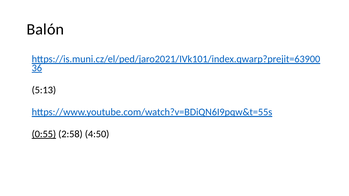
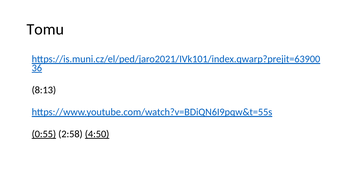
Balón: Balón -> Tomu
5:13: 5:13 -> 8:13
4:50 underline: none -> present
